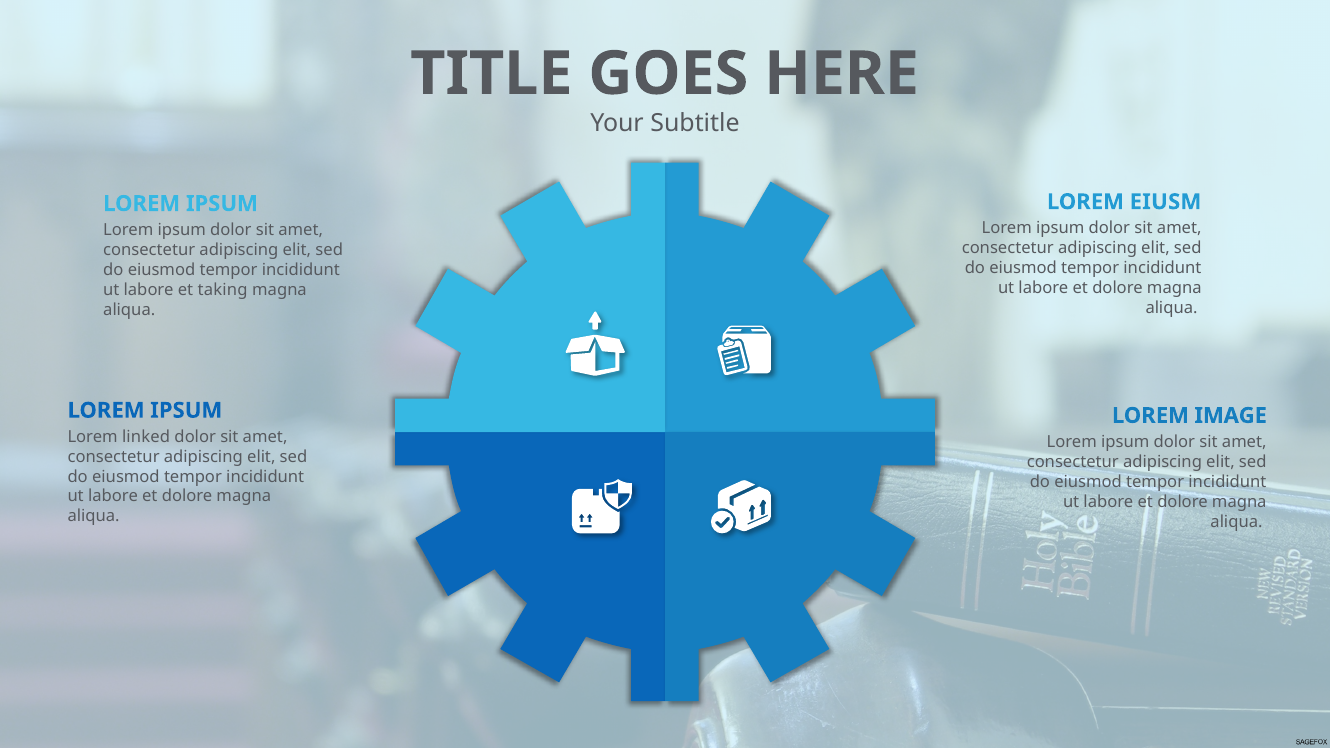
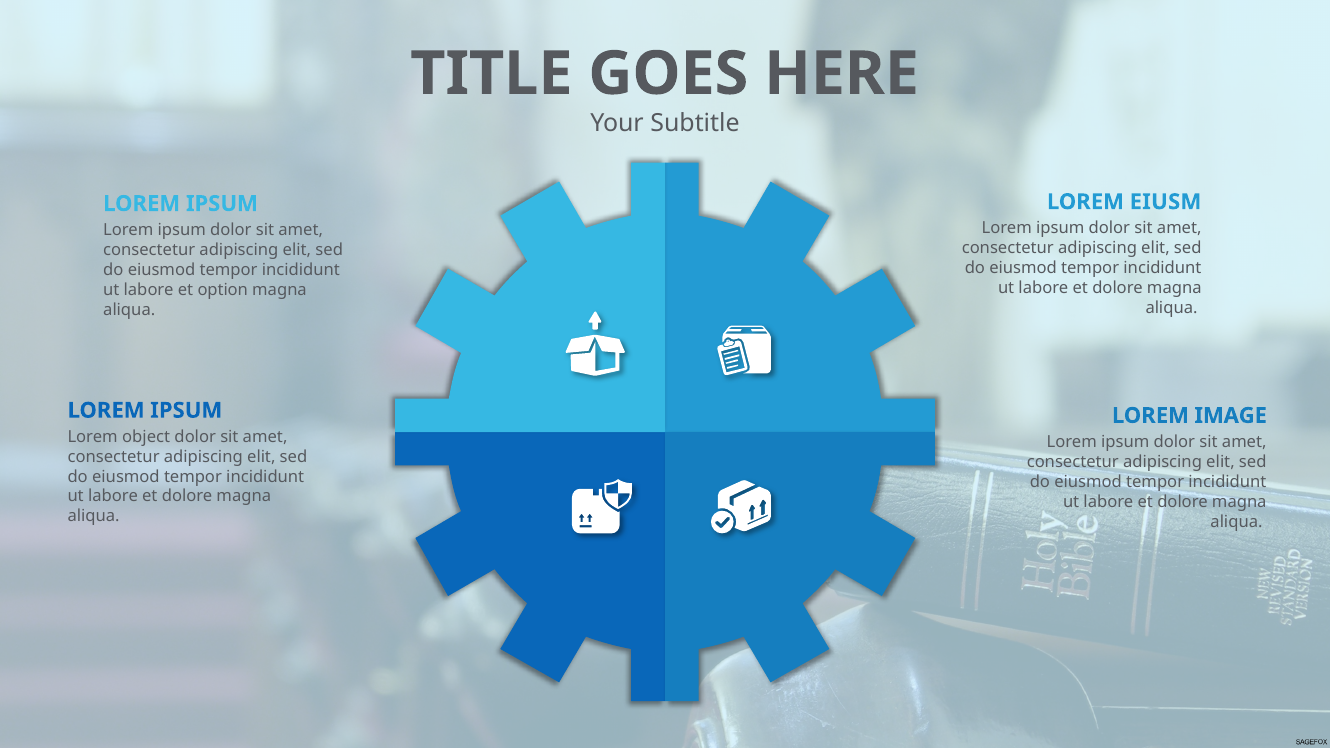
taking: taking -> option
linked: linked -> object
